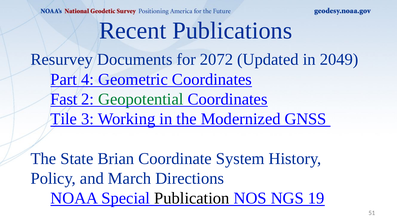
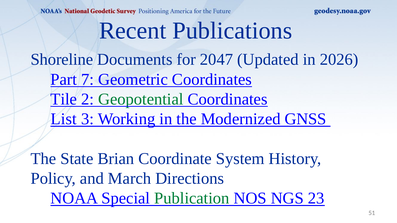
Resurvey: Resurvey -> Shoreline
2072: 2072 -> 2047
2049: 2049 -> 2026
4: 4 -> 7
Fast: Fast -> Tile
Tile: Tile -> List
Publication colour: black -> green
19: 19 -> 23
